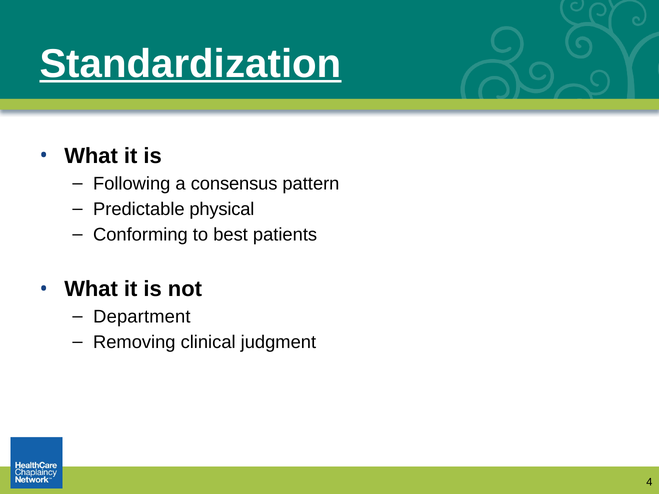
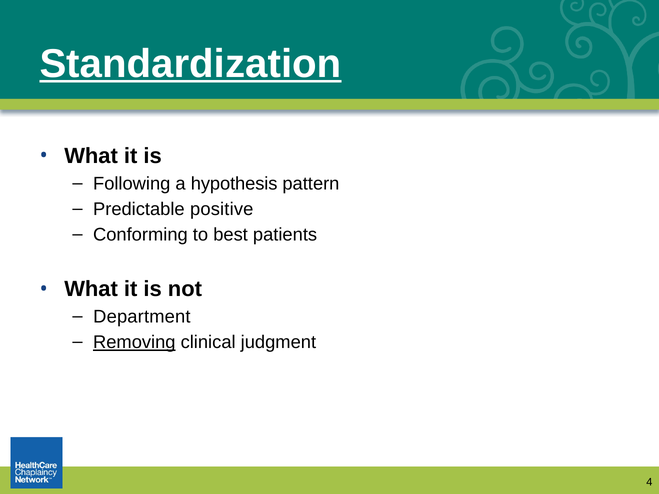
consensus: consensus -> hypothesis
physical: physical -> positive
Removing underline: none -> present
